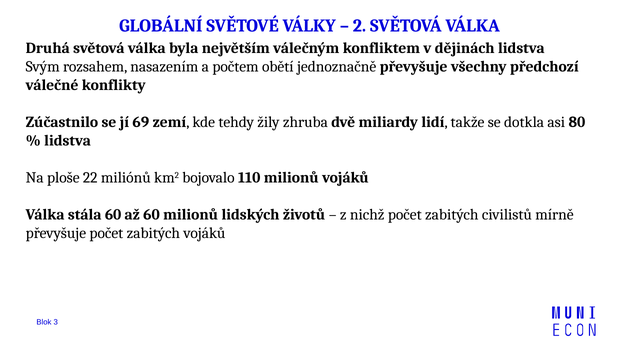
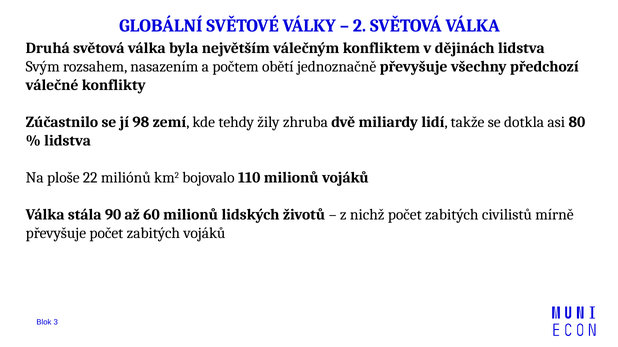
69: 69 -> 98
stála 60: 60 -> 90
